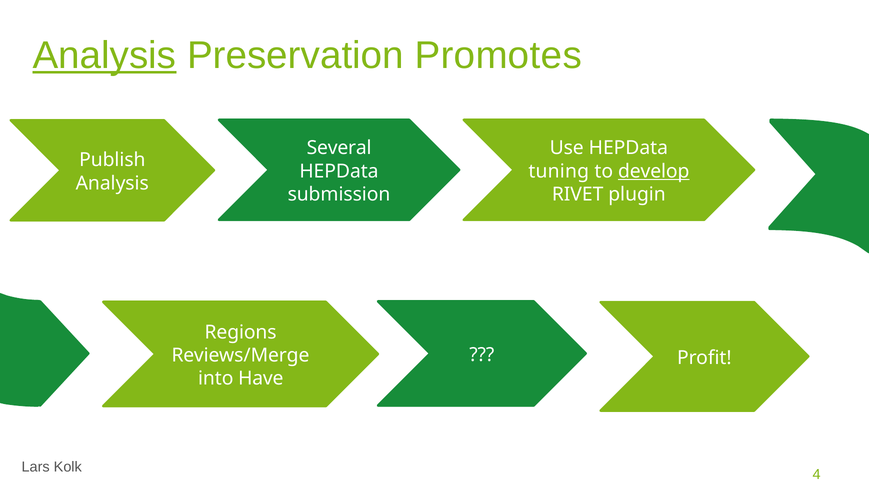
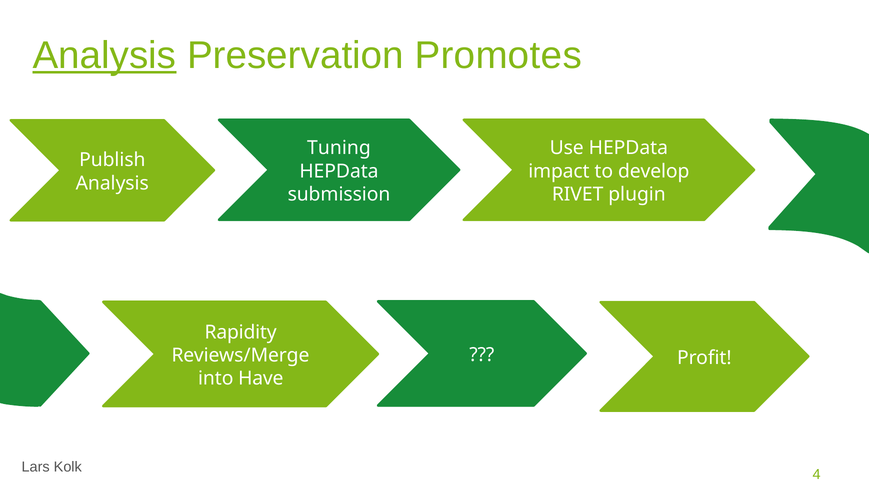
Several: Several -> Tuning
tuning: tuning -> impact
develop underline: present -> none
Regions: Regions -> Rapidity
